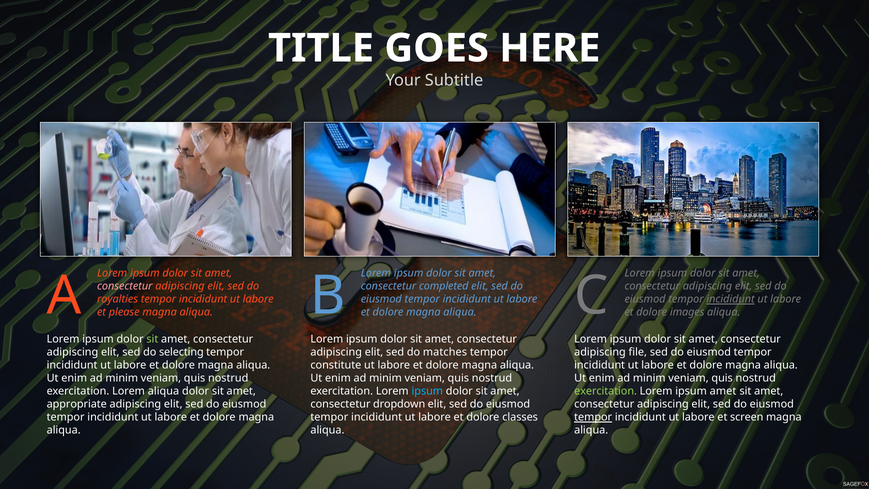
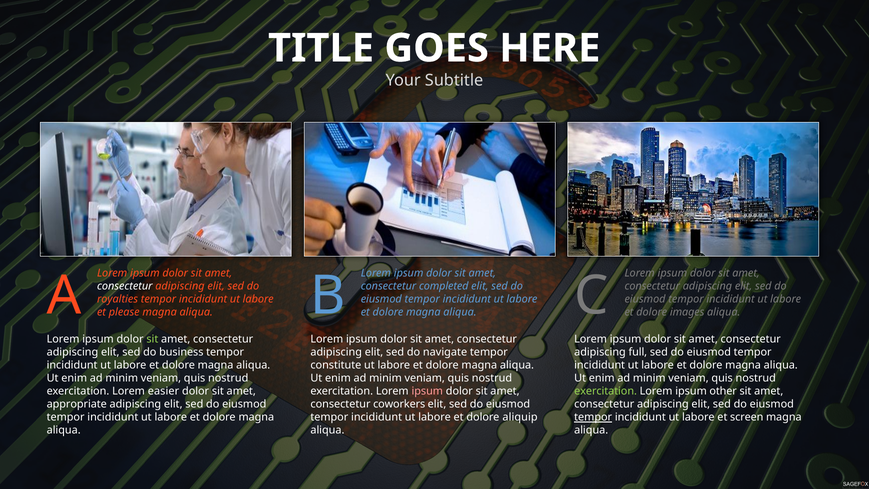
consectetur at (125, 286) colour: pink -> white
incididunt at (731, 299) underline: present -> none
selecting: selecting -> business
matches: matches -> navigate
file: file -> full
Lorem aliqua: aliqua -> easier
ipsum at (427, 391) colour: light blue -> pink
ipsum amet: amet -> other
dropdown: dropdown -> coworkers
classes: classes -> aliquip
